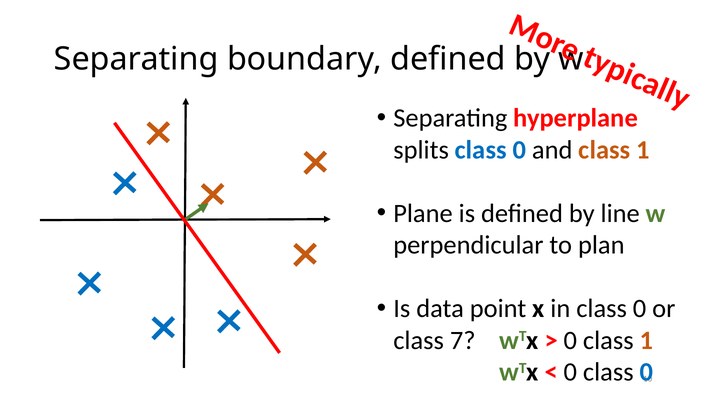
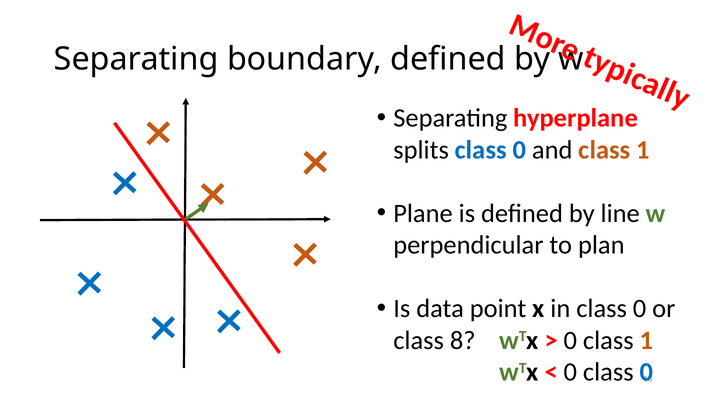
7: 7 -> 8
